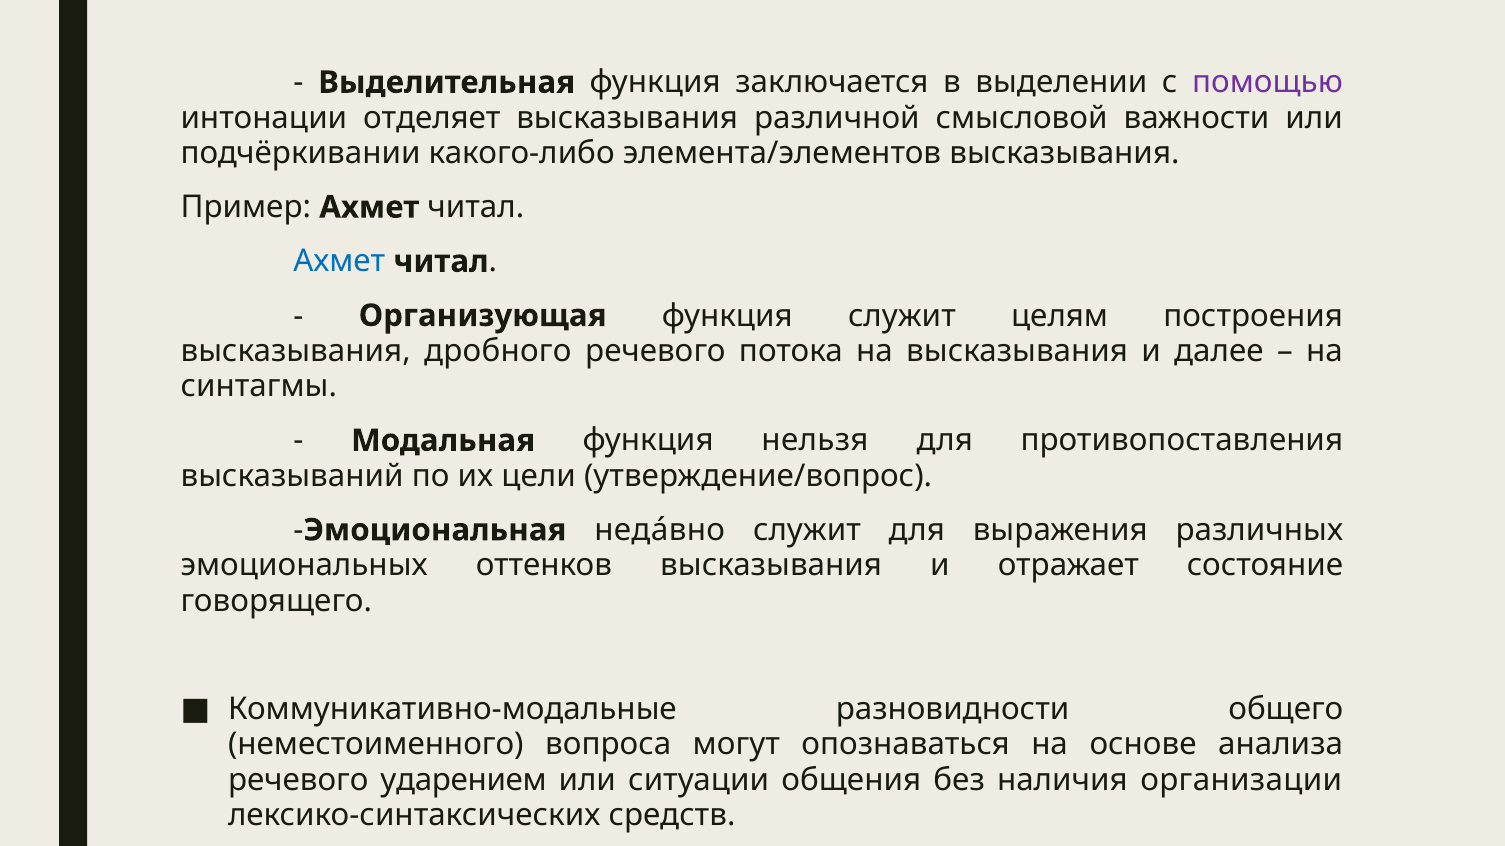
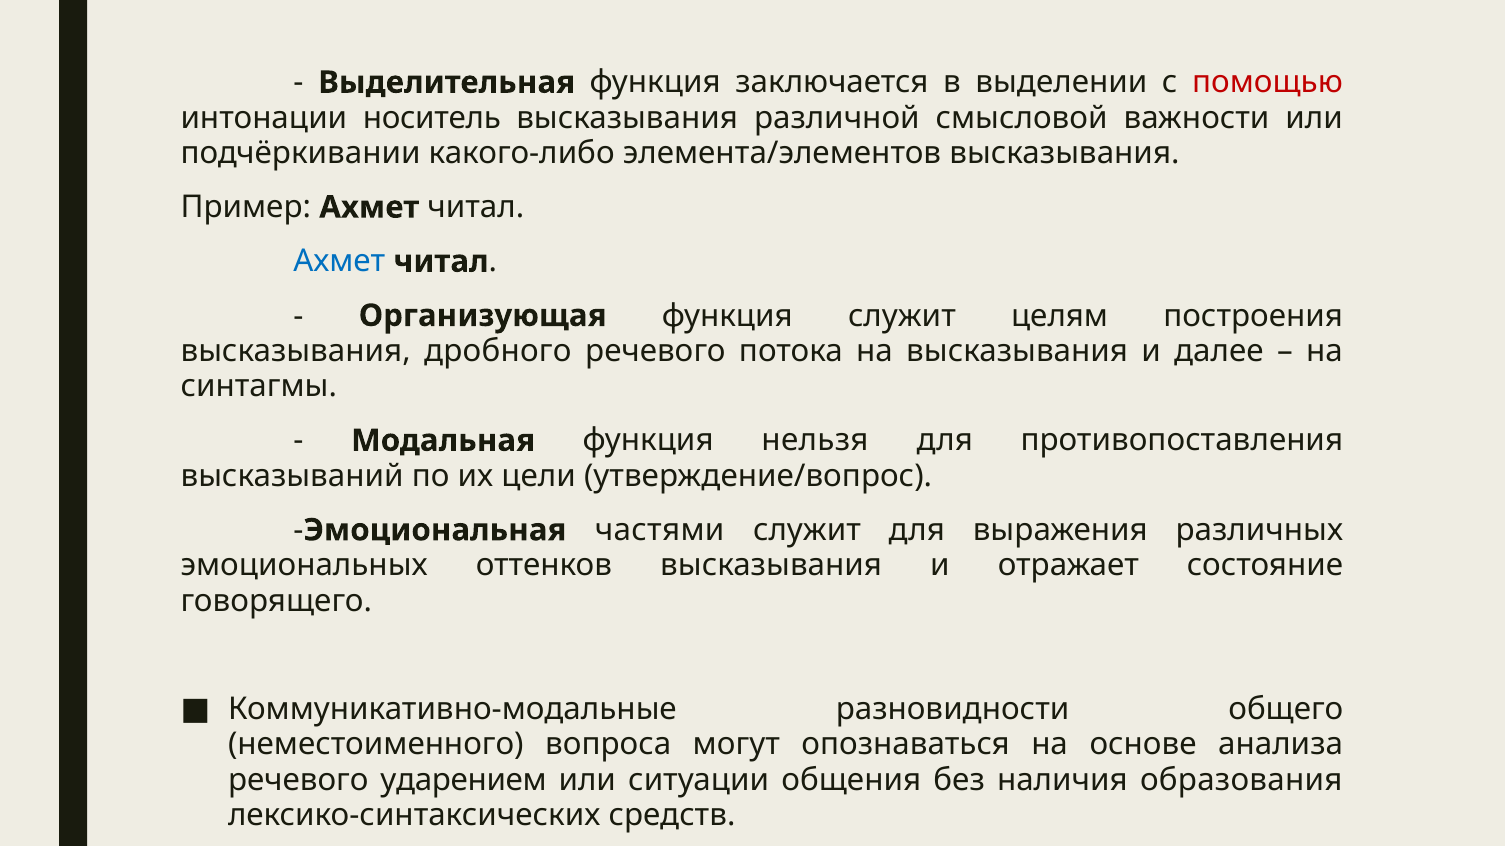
помощью colour: purple -> red
отделяет: отделяет -> носитель
недáвно: недáвно -> частями
организации: организации -> образования
